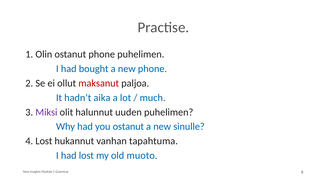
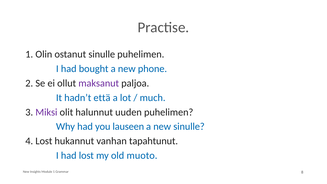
ostanut phone: phone -> sinulle
maksanut colour: red -> purple
aika: aika -> että
you ostanut: ostanut -> lauseen
tapahtuma: tapahtuma -> tapahtunut
